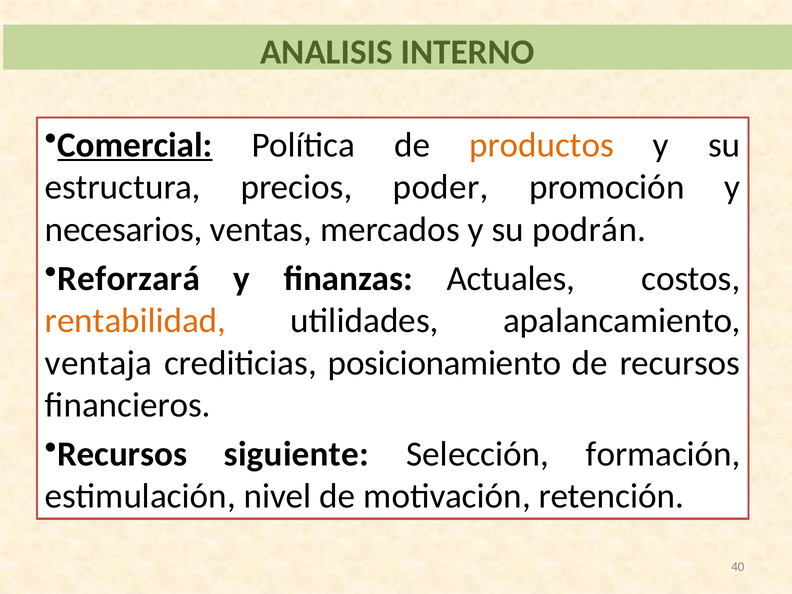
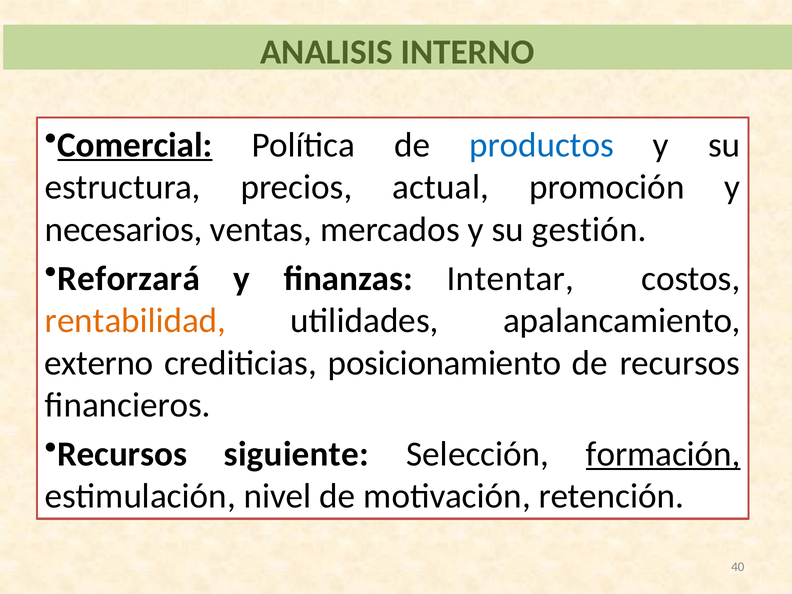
productos colour: orange -> blue
poder: poder -> actual
podrán: podrán -> gestión
Actuales: Actuales -> Intentar
ventaja: ventaja -> externo
formación underline: none -> present
